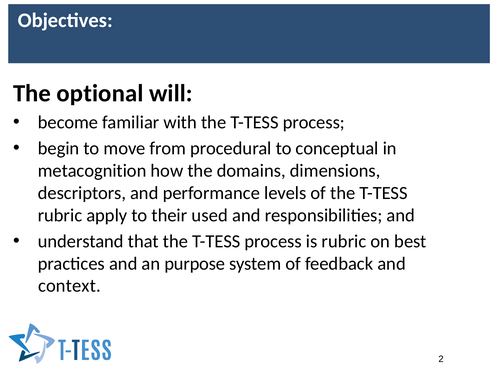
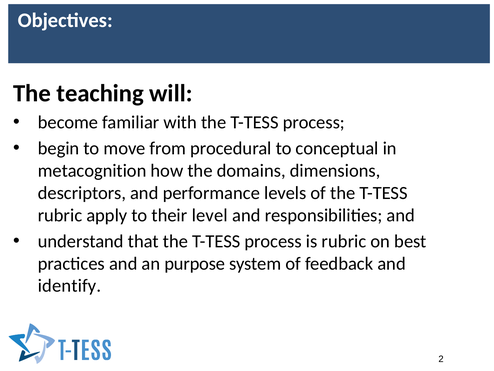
optional: optional -> teaching
used: used -> level
context: context -> identify
